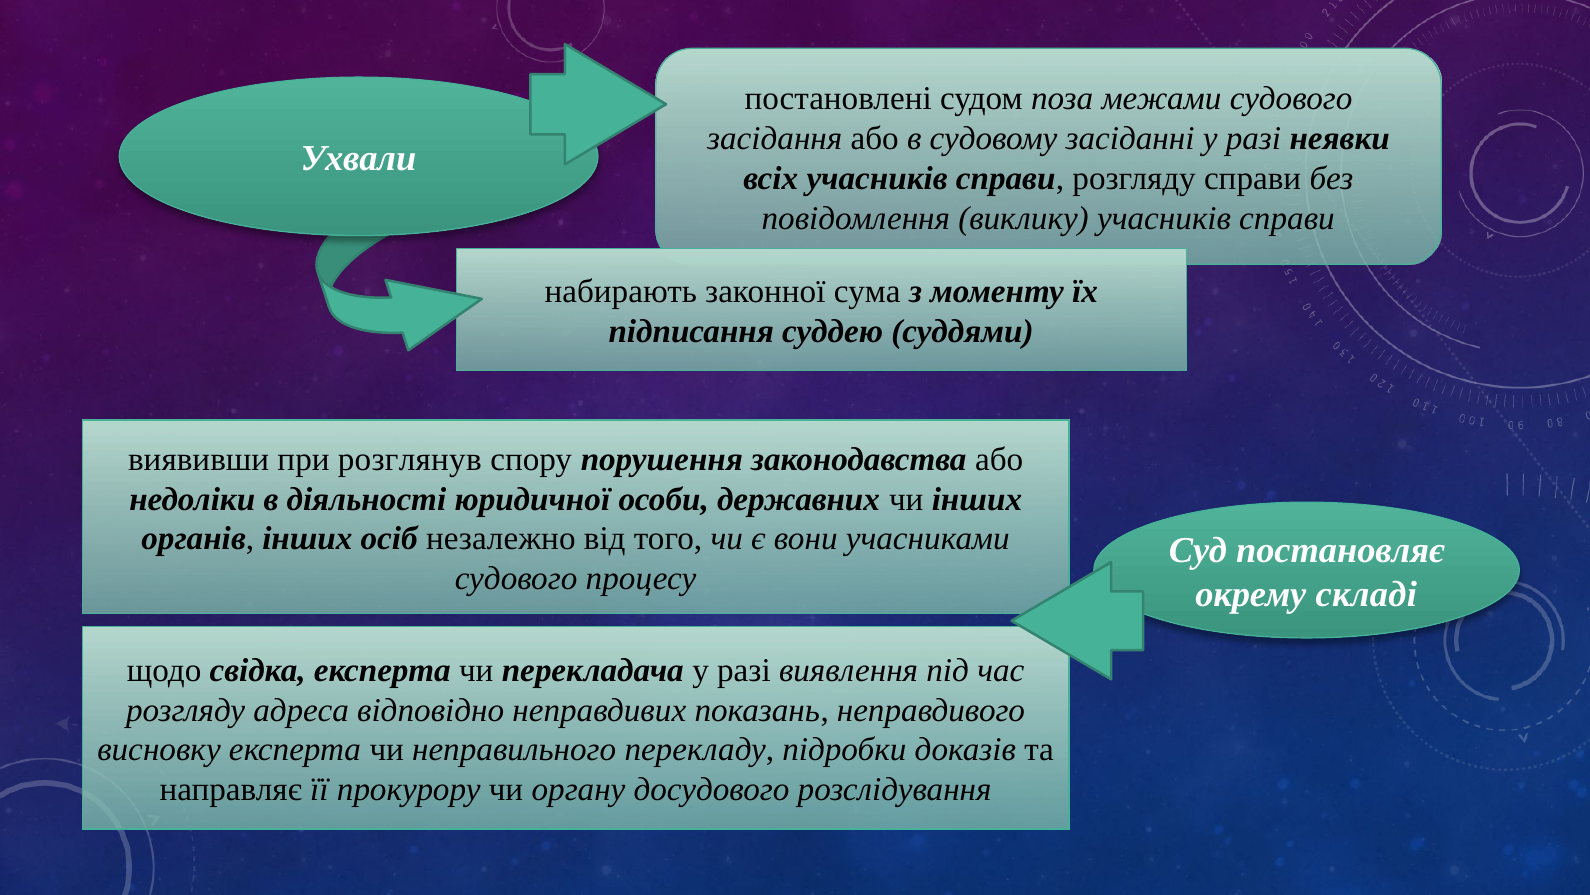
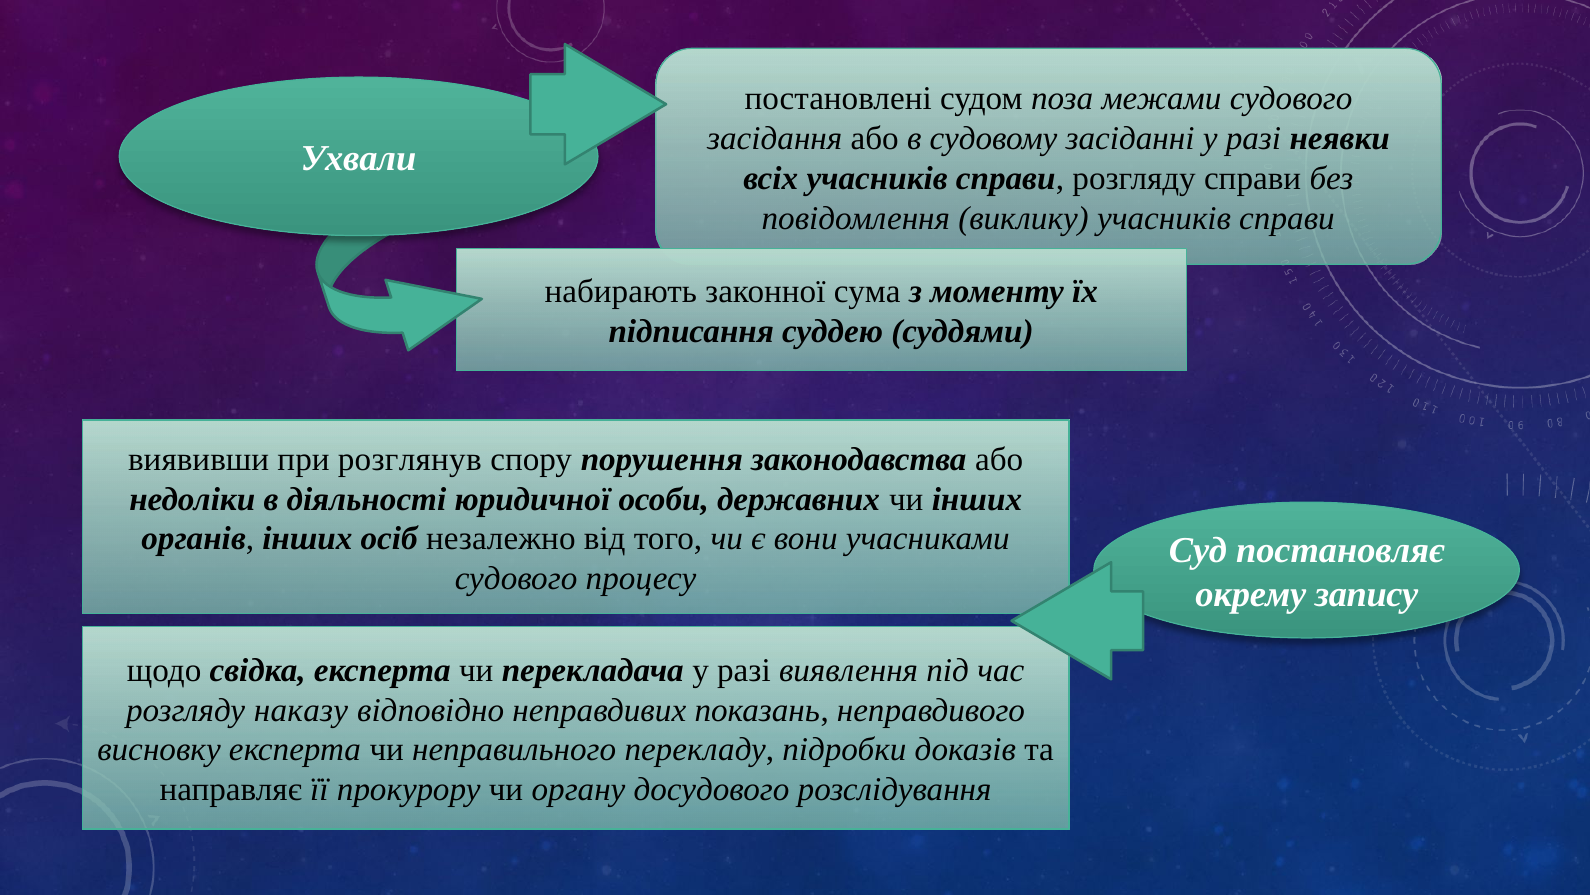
складі: складі -> запису
адреса: адреса -> наказу
